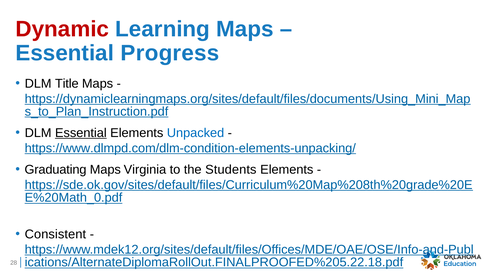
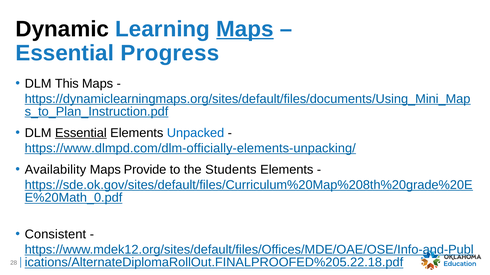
Dynamic colour: red -> black
Maps at (245, 29) underline: none -> present
Title: Title -> This
https://www.dlmpd.com/dlm-condition-elements-unpacking/: https://www.dlmpd.com/dlm-condition-elements-unpacking/ -> https://www.dlmpd.com/dlm-officially-elements-unpacking/
Graduating: Graduating -> Availability
Virginia: Virginia -> Provide
